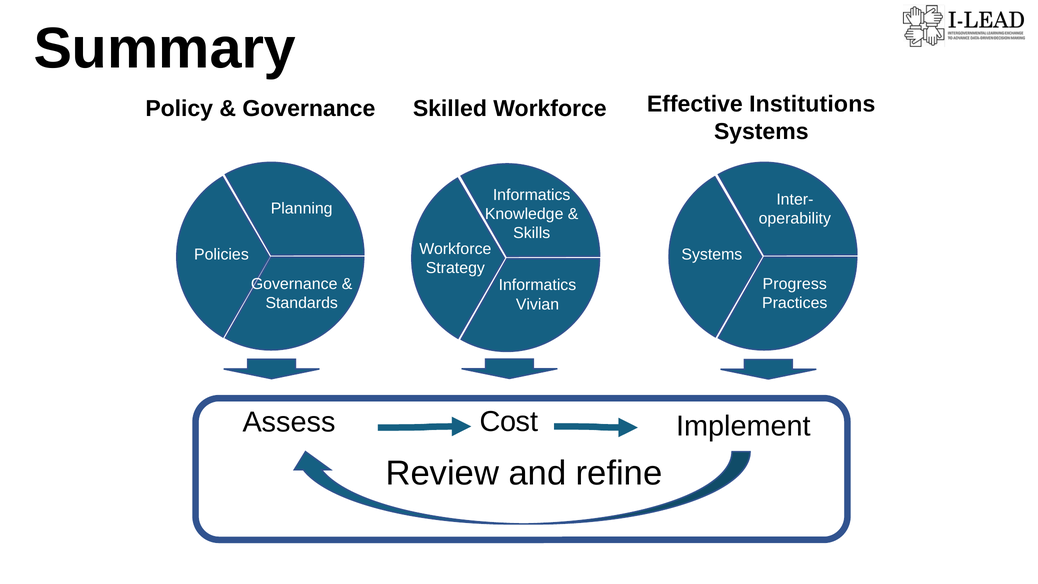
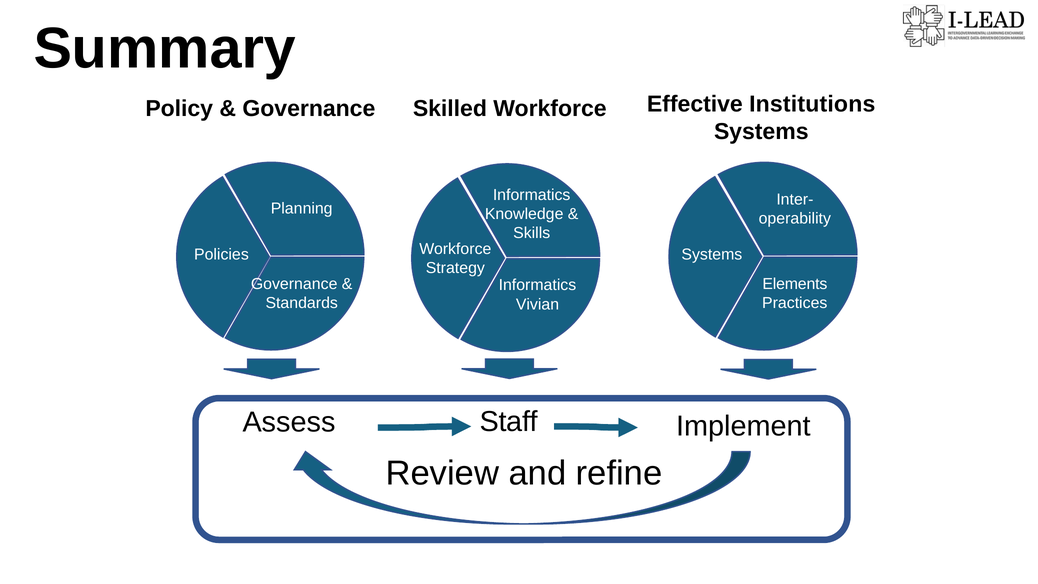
Progress: Progress -> Elements
Cost: Cost -> Staff
